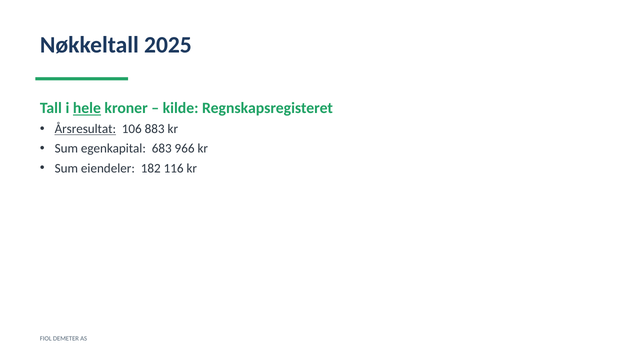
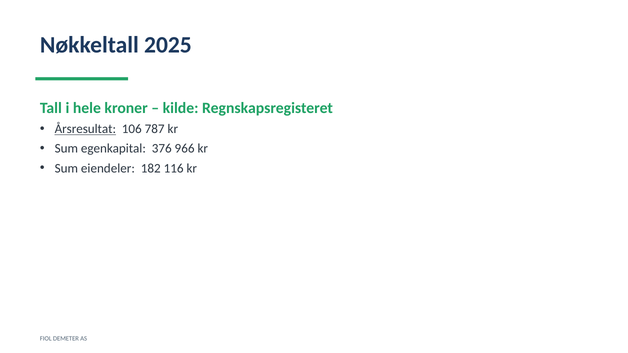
hele underline: present -> none
883: 883 -> 787
683: 683 -> 376
